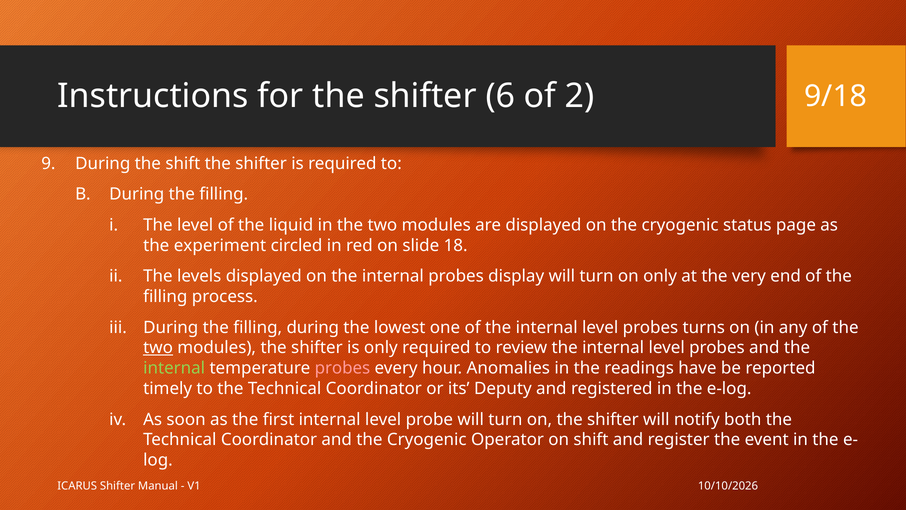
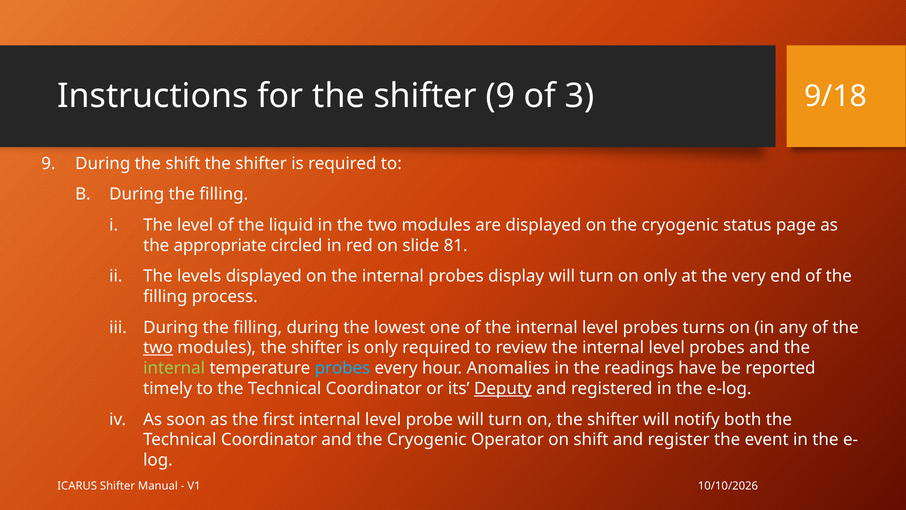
shifter 6: 6 -> 9
2: 2 -> 3
experiment: experiment -> appropriate
18: 18 -> 81
probes at (342, 368) colour: pink -> light blue
Deputy underline: none -> present
